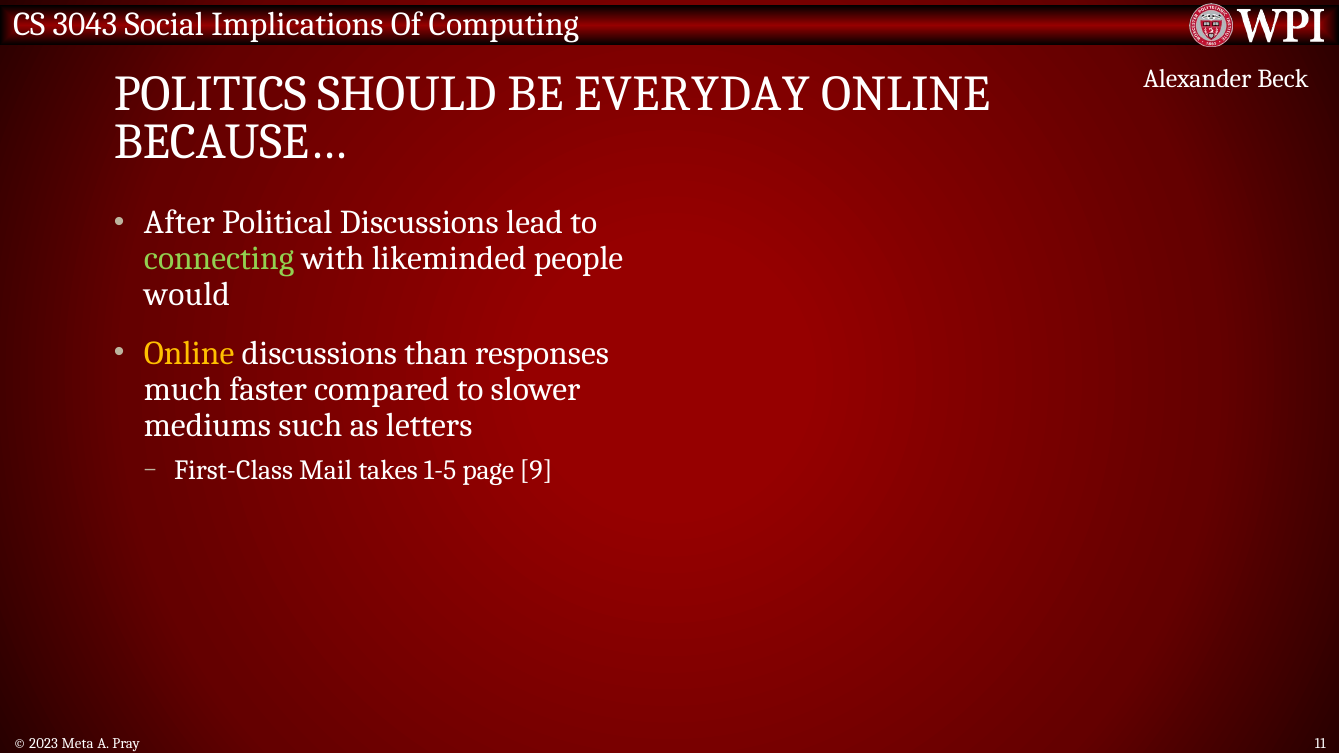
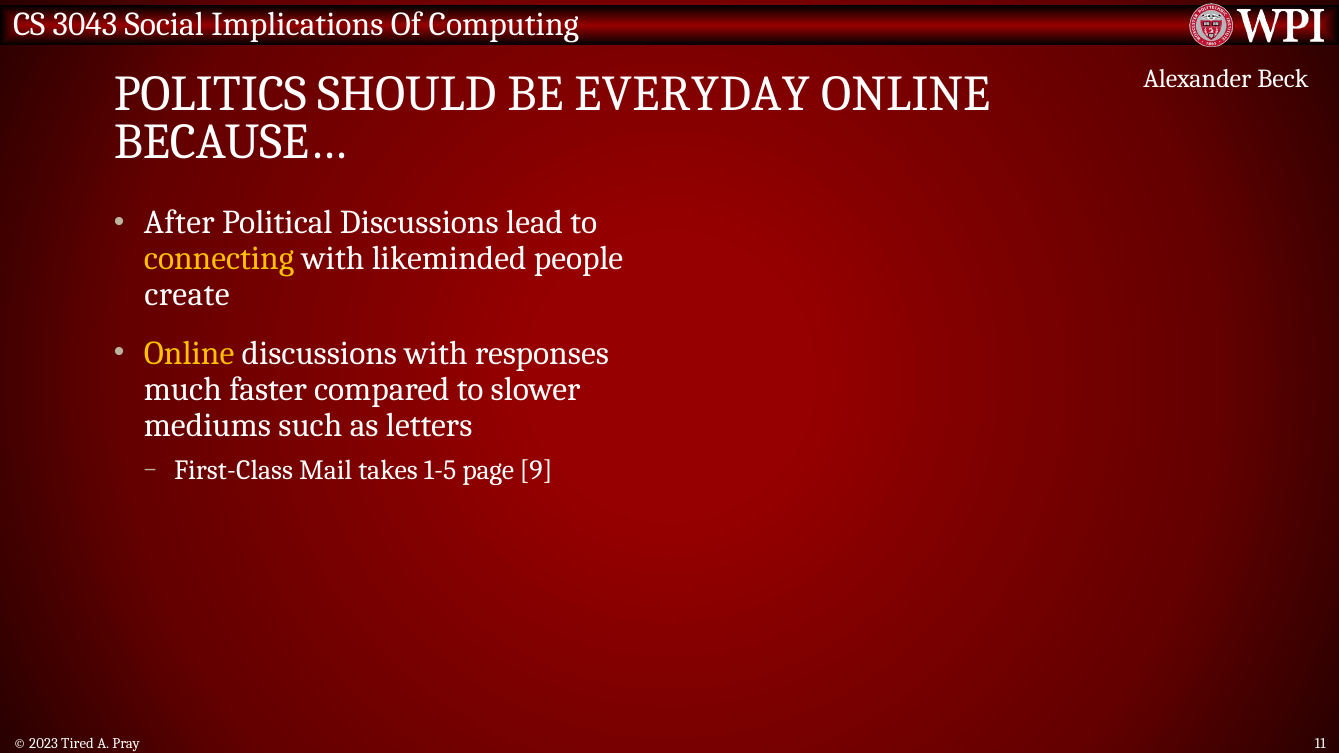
connecting colour: light green -> yellow
would: would -> create
discussions than: than -> with
Meta: Meta -> Tired
